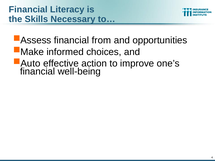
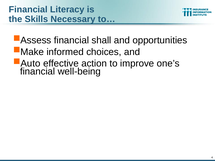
from: from -> shall
